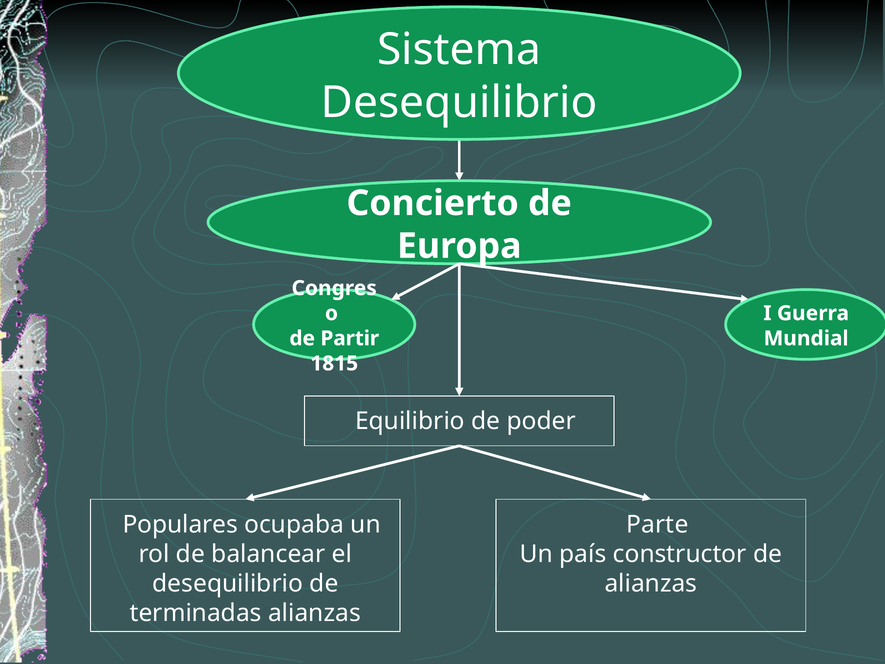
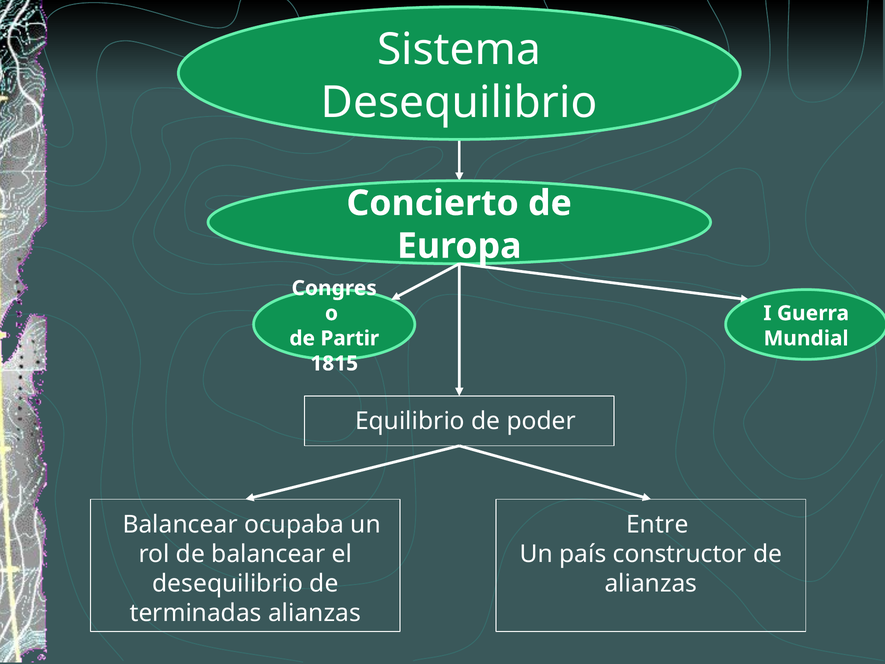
Populares at (180, 524): Populares -> Balancear
Parte: Parte -> Entre
